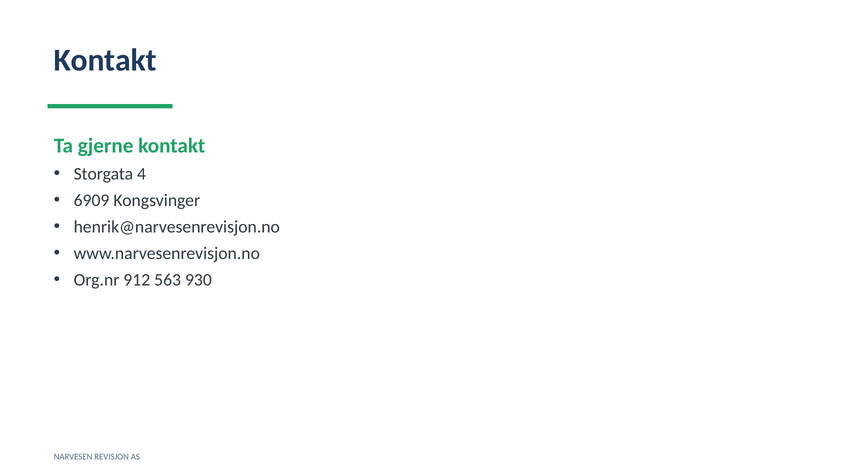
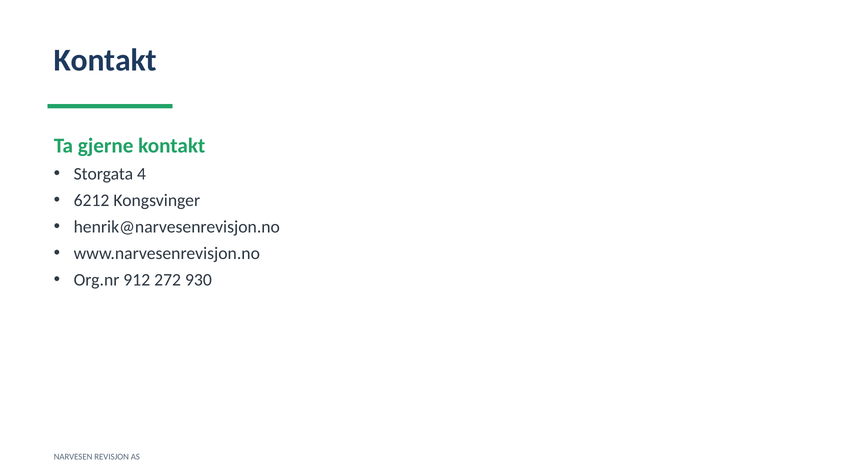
6909: 6909 -> 6212
563: 563 -> 272
